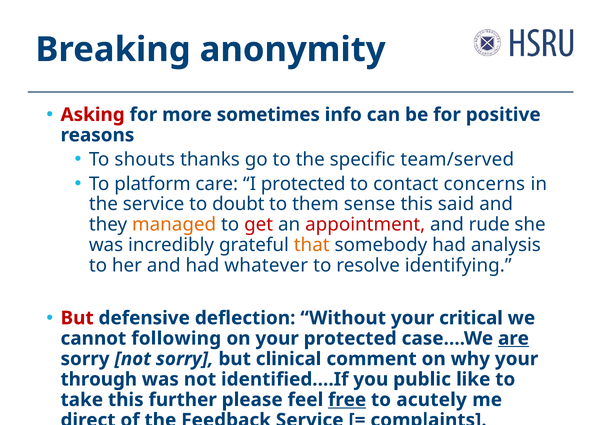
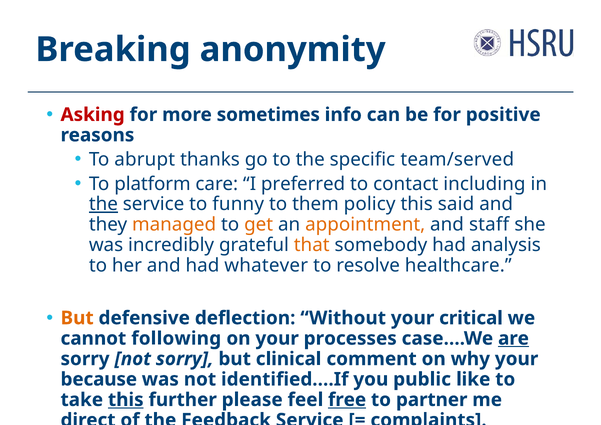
shouts: shouts -> abrupt
I protected: protected -> preferred
concerns: concerns -> including
the at (103, 204) underline: none -> present
doubt: doubt -> funny
sense: sense -> policy
get colour: red -> orange
appointment colour: red -> orange
rude: rude -> staff
identifying: identifying -> healthcare
But at (77, 318) colour: red -> orange
your protected: protected -> processes
through: through -> because
this at (126, 400) underline: none -> present
acutely: acutely -> partner
